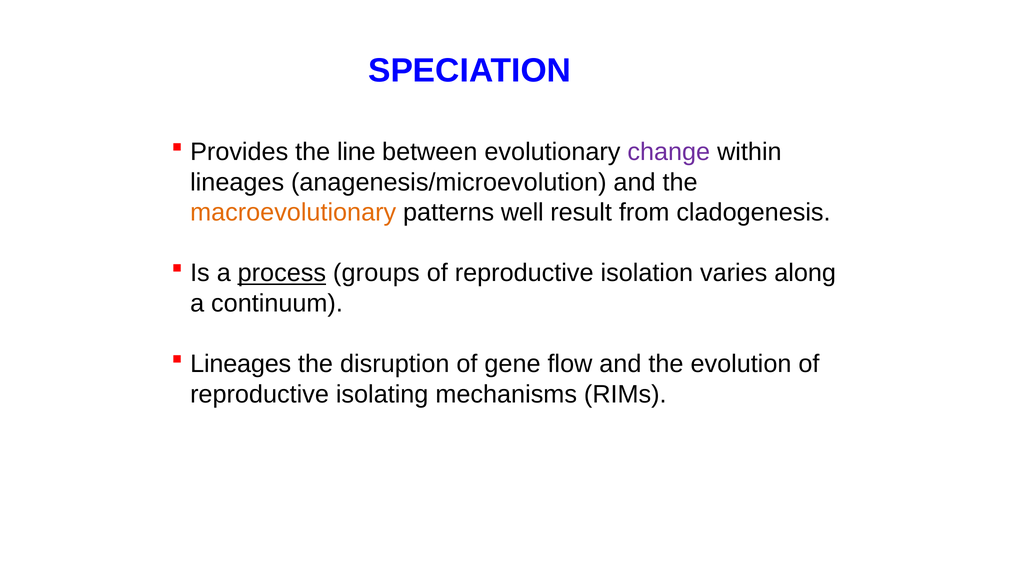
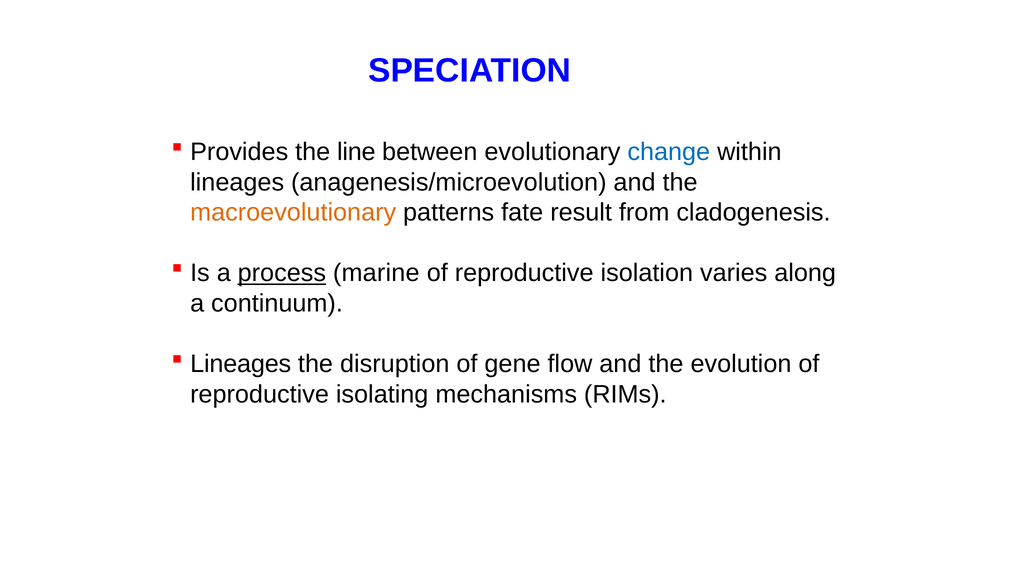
change colour: purple -> blue
well: well -> fate
groups: groups -> marine
